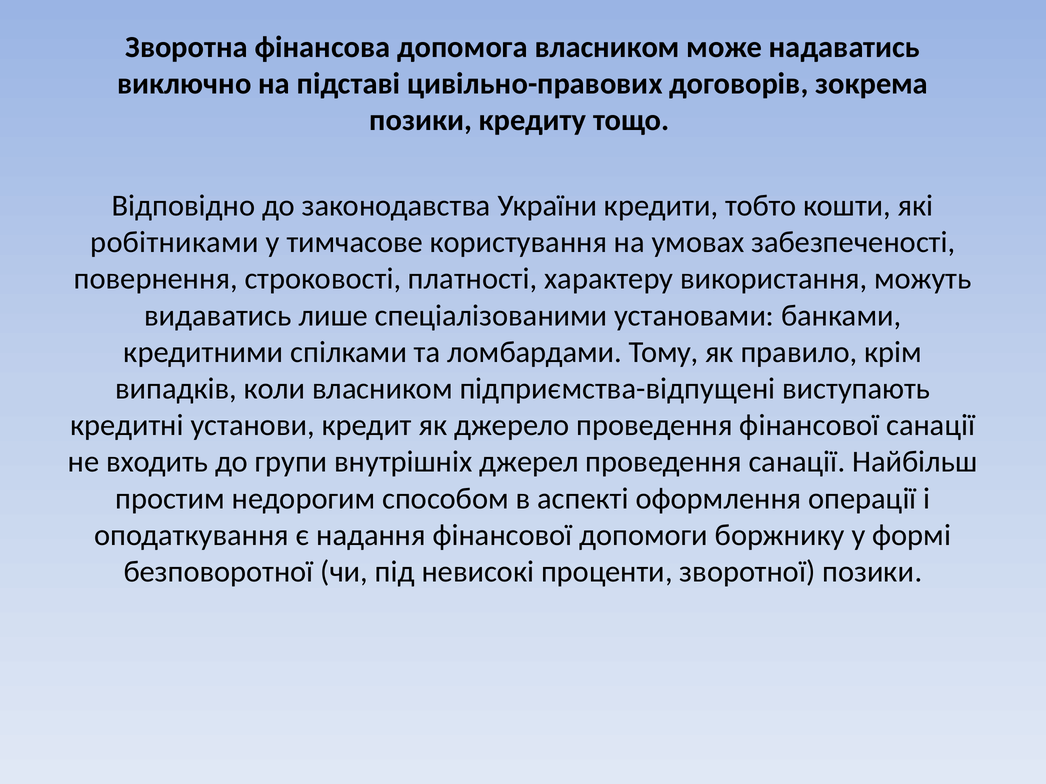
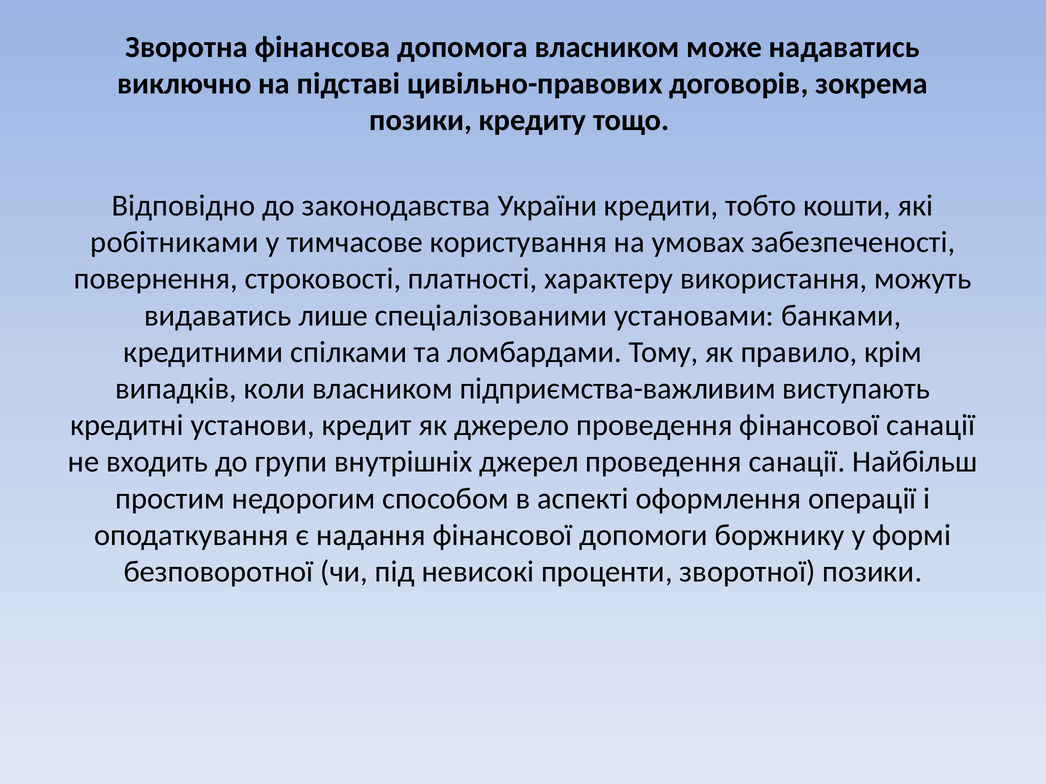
підприємства-відпущені: підприємства-відпущені -> підприємства-важливим
